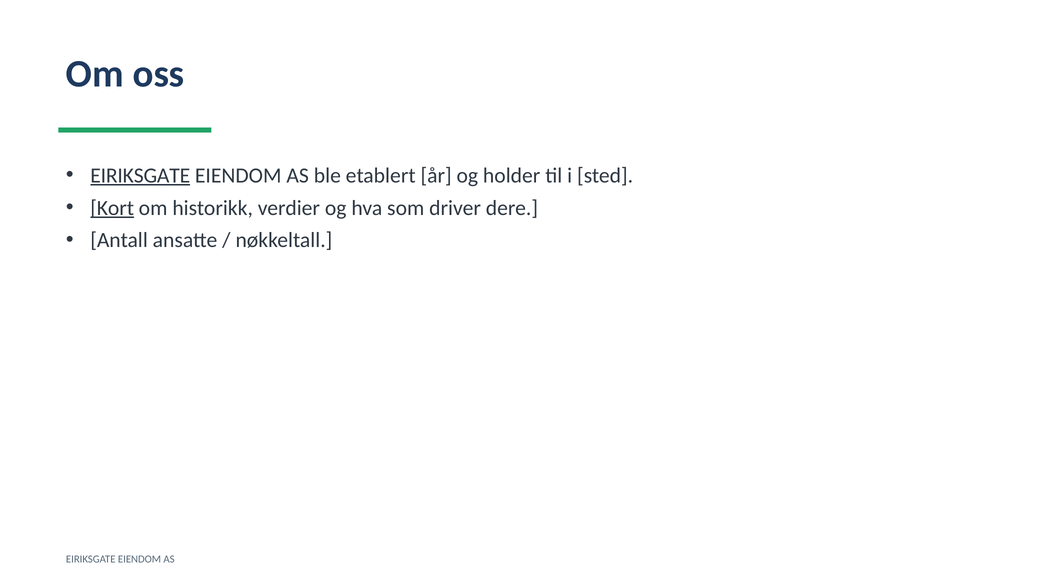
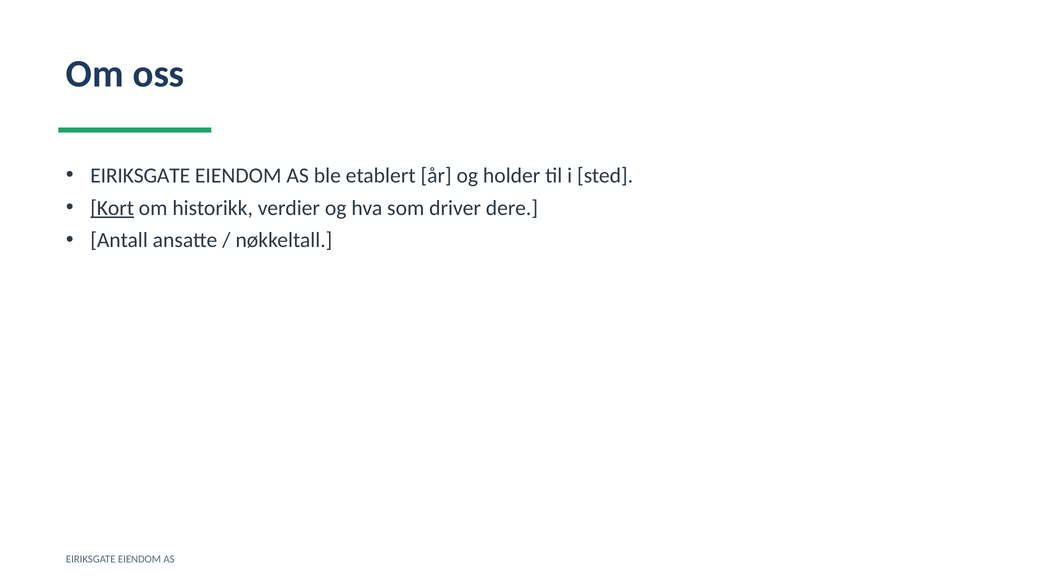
EIRIKSGATE at (140, 176) underline: present -> none
